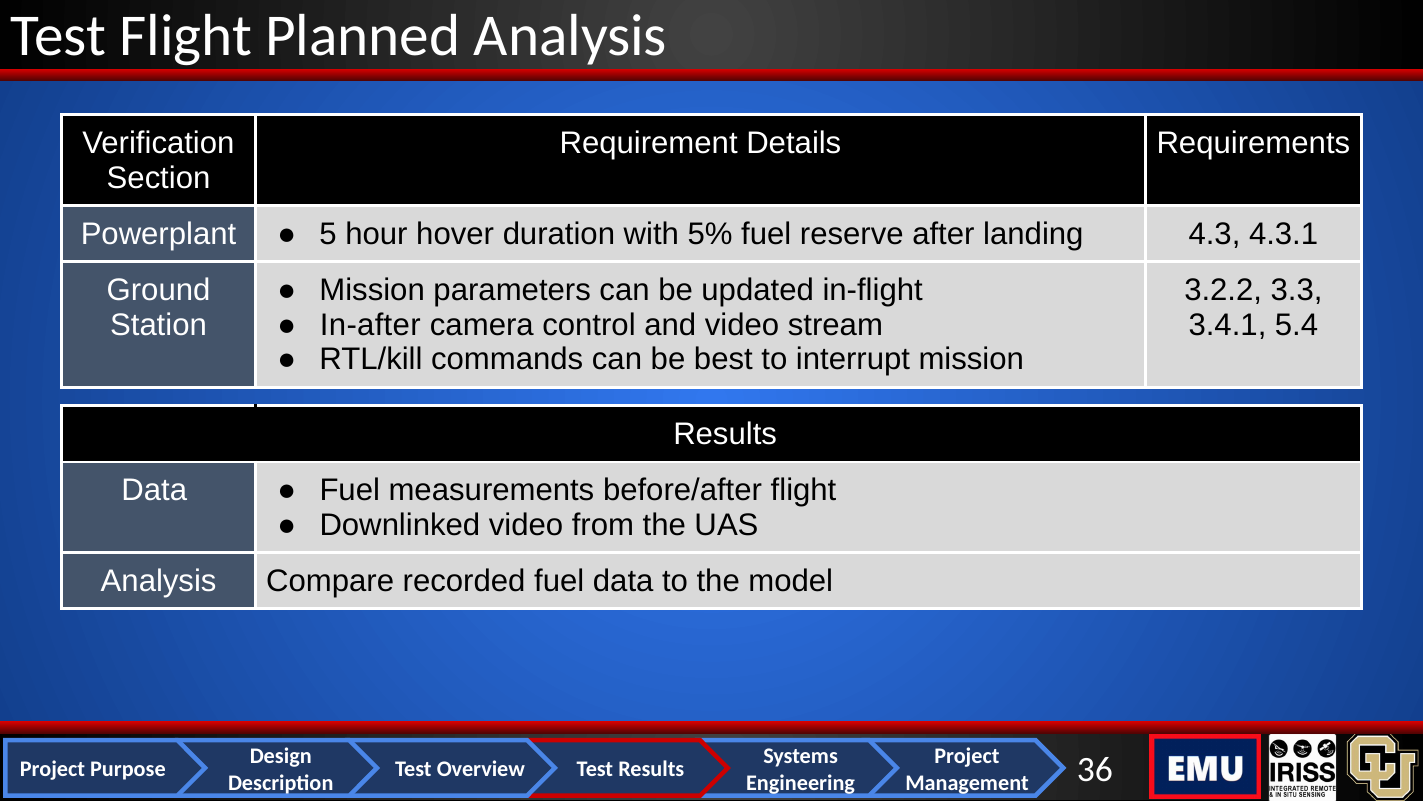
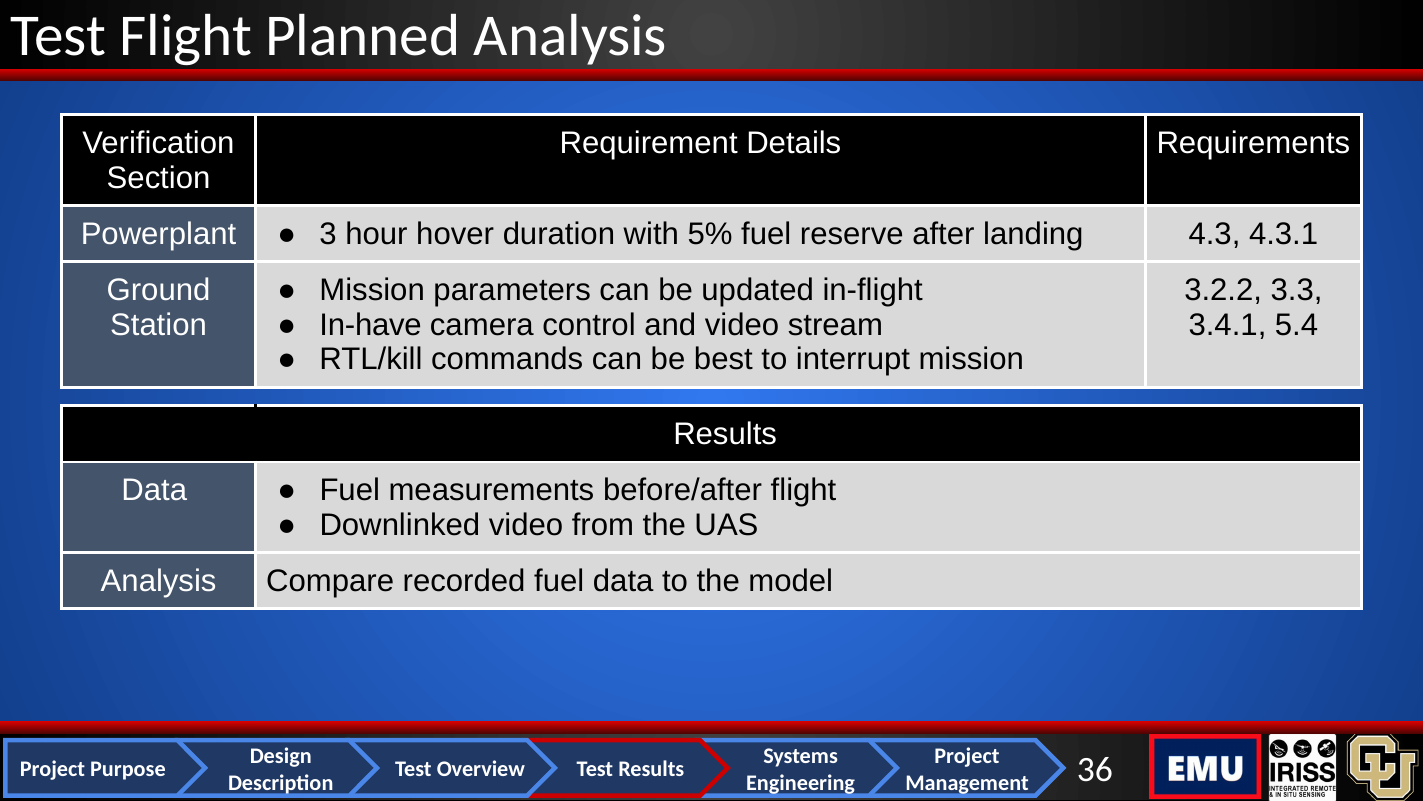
5: 5 -> 3
In-after: In-after -> In-have
